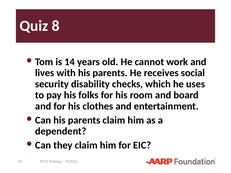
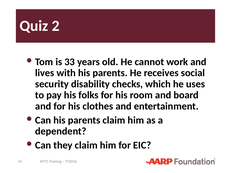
8: 8 -> 2
14: 14 -> 33
